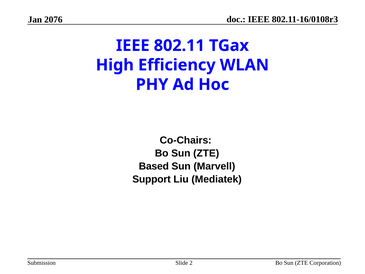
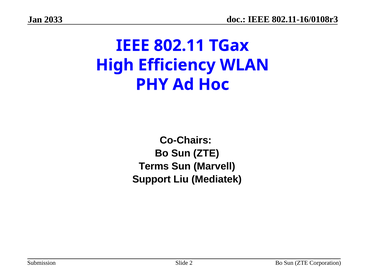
2076: 2076 -> 2033
Based: Based -> Terms
